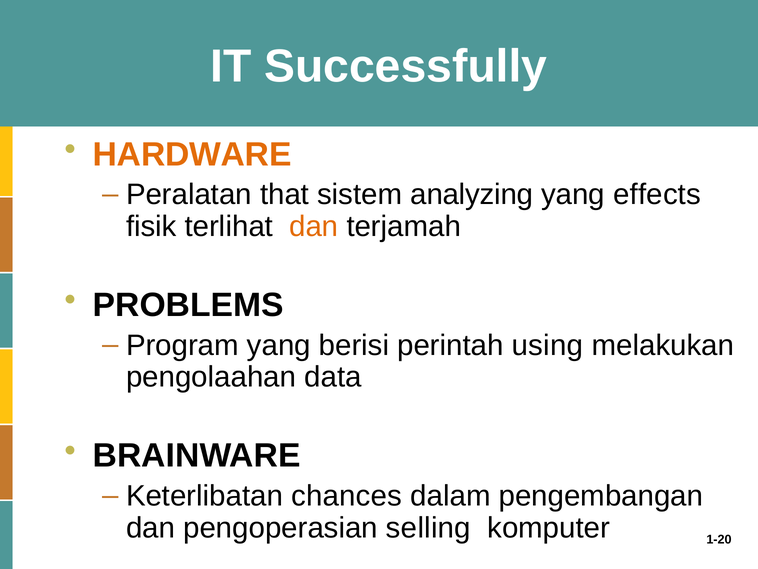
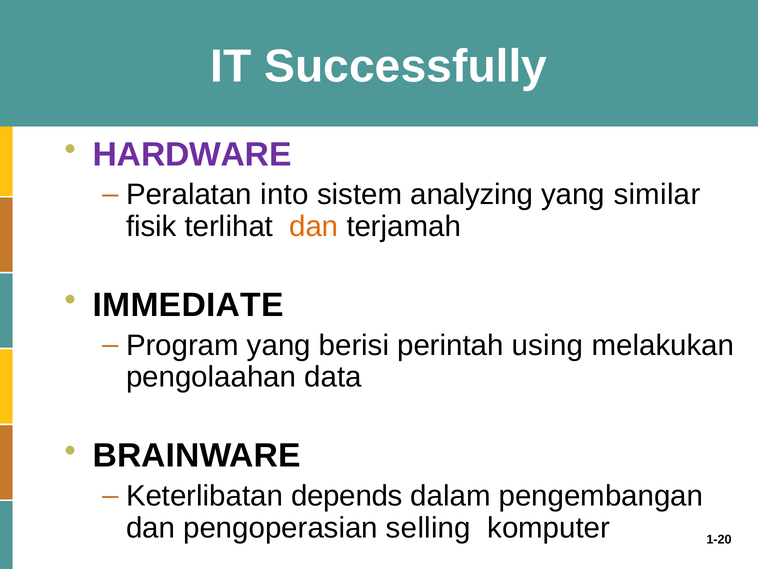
HARDWARE colour: orange -> purple
that: that -> into
effects: effects -> similar
PROBLEMS: PROBLEMS -> IMMEDIATE
chances: chances -> depends
